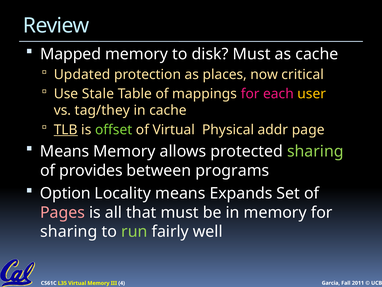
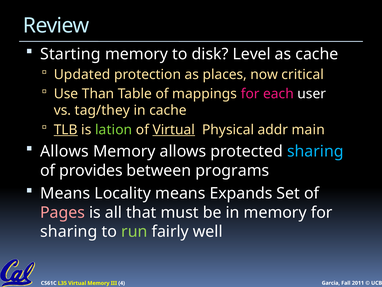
Mapped: Mapped -> Starting
disk Must: Must -> Level
Stale: Stale -> Than
user colour: yellow -> white
offset: offset -> lation
Virtual at (174, 130) underline: none -> present
page: page -> main
Means at (65, 151): Means -> Allows
sharing at (315, 151) colour: light green -> light blue
Option at (65, 193): Option -> Means
